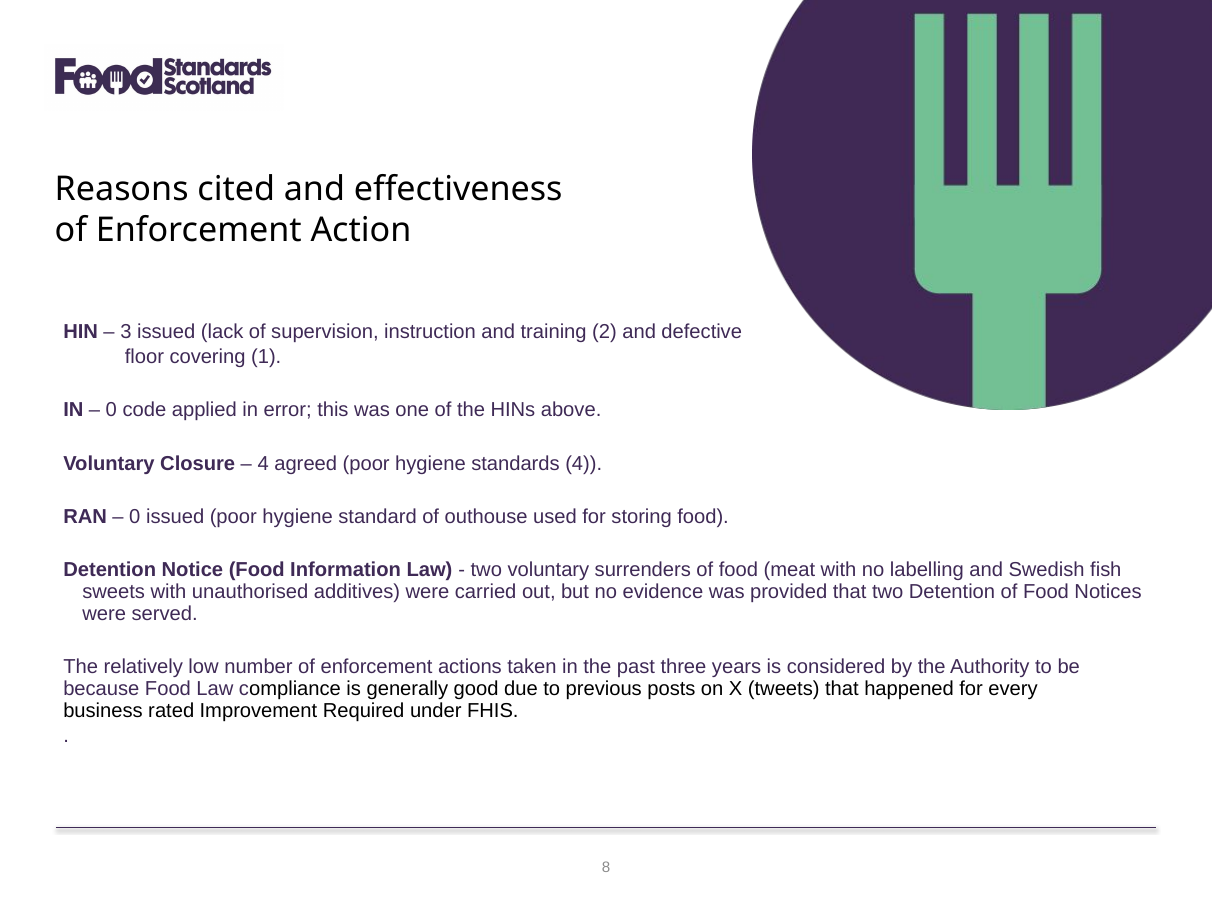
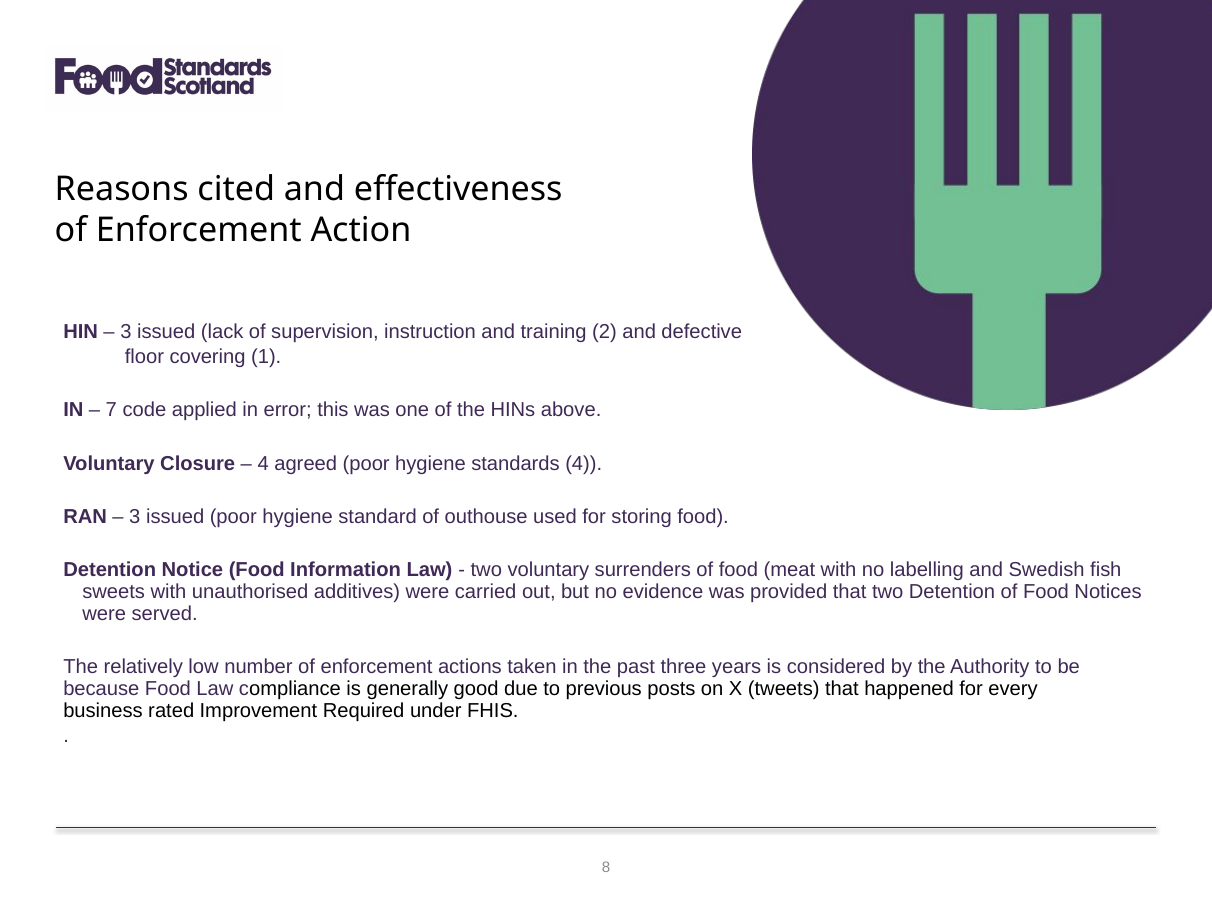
0 at (111, 410): 0 -> 7
0 at (135, 517): 0 -> 3
